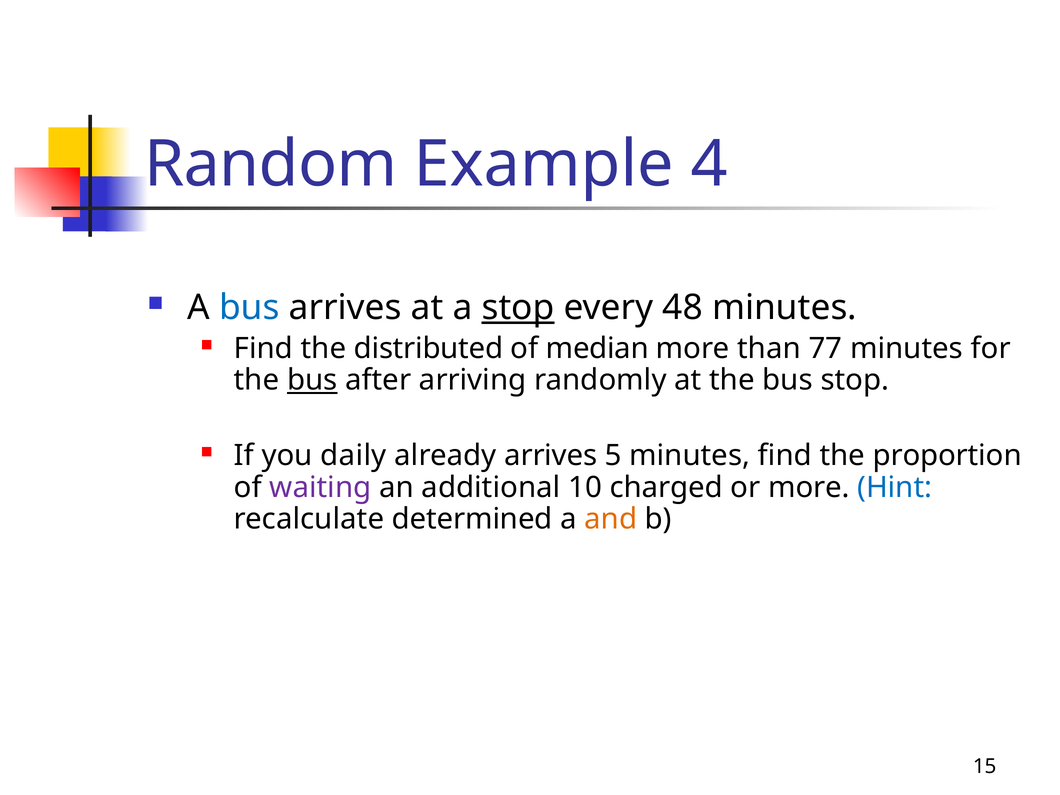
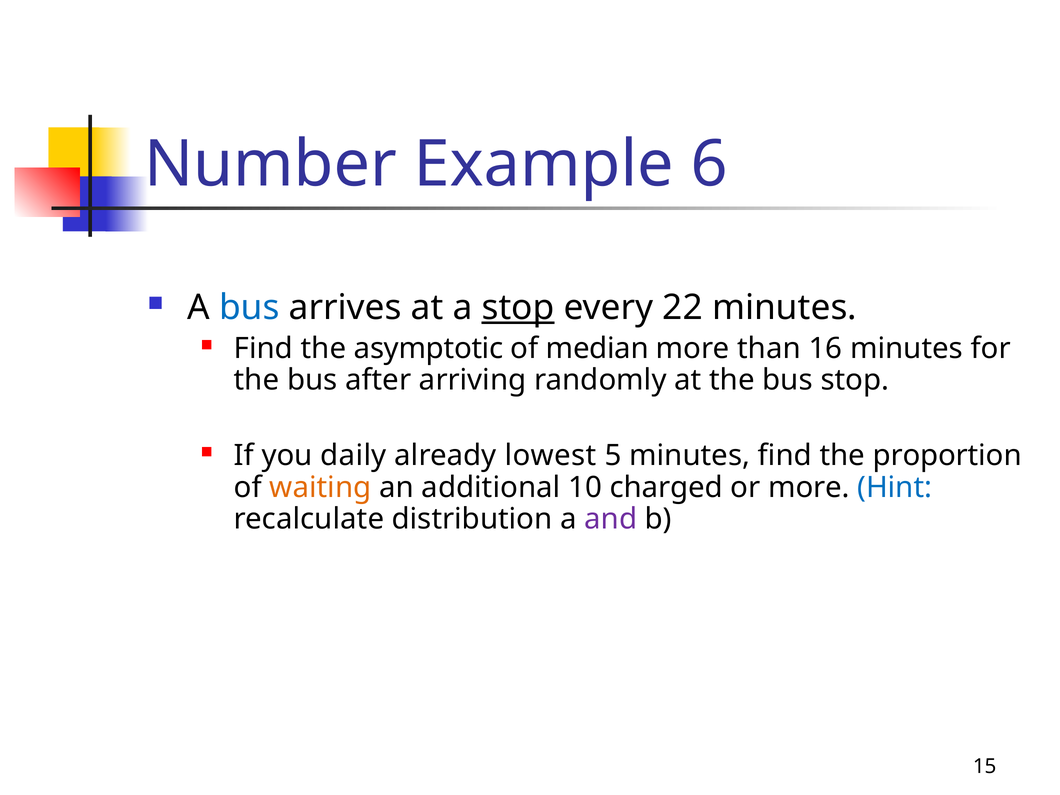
Random: Random -> Number
4: 4 -> 6
48: 48 -> 22
distributed: distributed -> asymptotic
77: 77 -> 16
bus at (312, 380) underline: present -> none
already arrives: arrives -> lowest
waiting colour: purple -> orange
determined: determined -> distribution
and colour: orange -> purple
